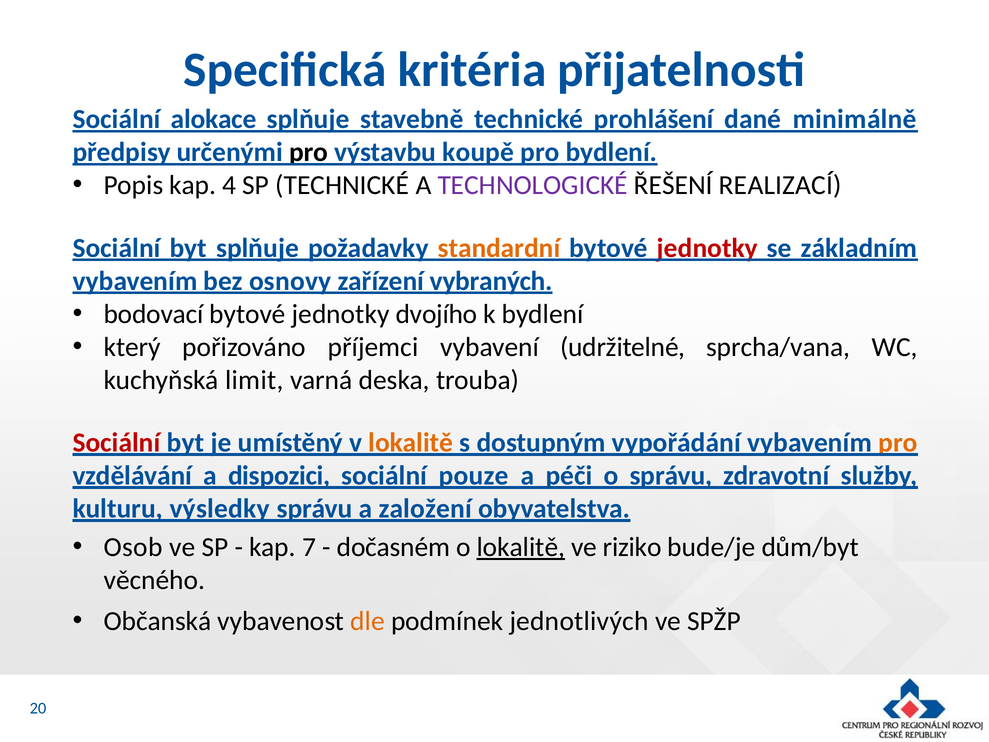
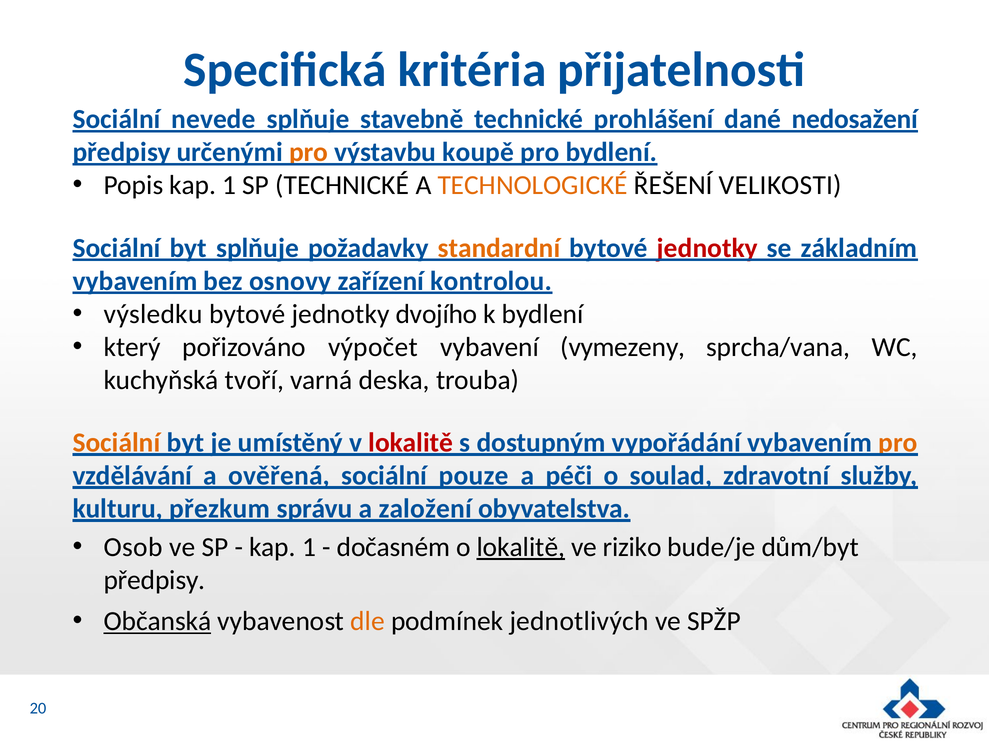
alokace: alokace -> nevede
minimálně: minimálně -> nedosažení
pro at (309, 152) colour: black -> orange
Popis kap 4: 4 -> 1
TECHNOLOGICKÉ colour: purple -> orange
REALIZACÍ: REALIZACÍ -> VELIKOSTI
vybraných: vybraných -> kontrolou
bodovací: bodovací -> výsledku
příjemci: příjemci -> výpočet
udržitelné: udržitelné -> vymezeny
limit: limit -> tvoří
Sociální at (117, 443) colour: red -> orange
lokalitě at (411, 443) colour: orange -> red
dispozici: dispozici -> ověřená
o správu: správu -> soulad
výsledky: výsledky -> přezkum
7 at (309, 547): 7 -> 1
věcného at (154, 580): věcného -> předpisy
Občanská underline: none -> present
